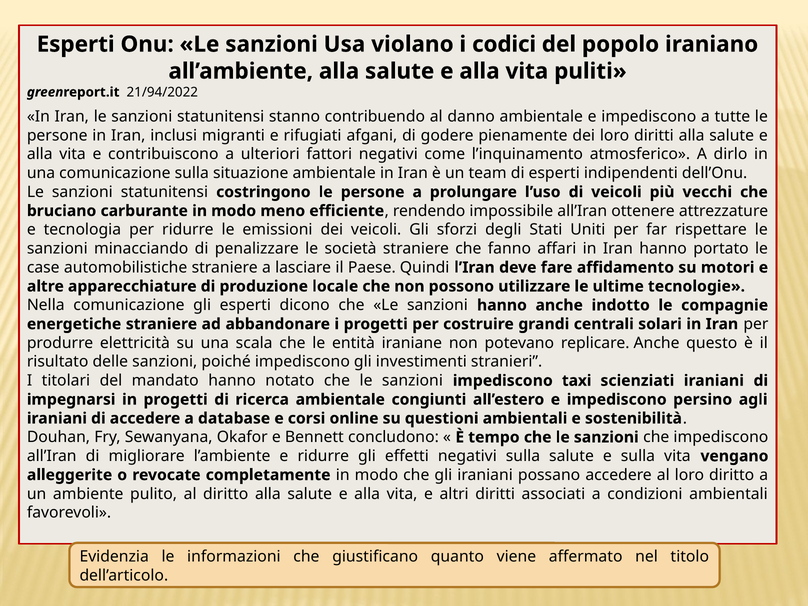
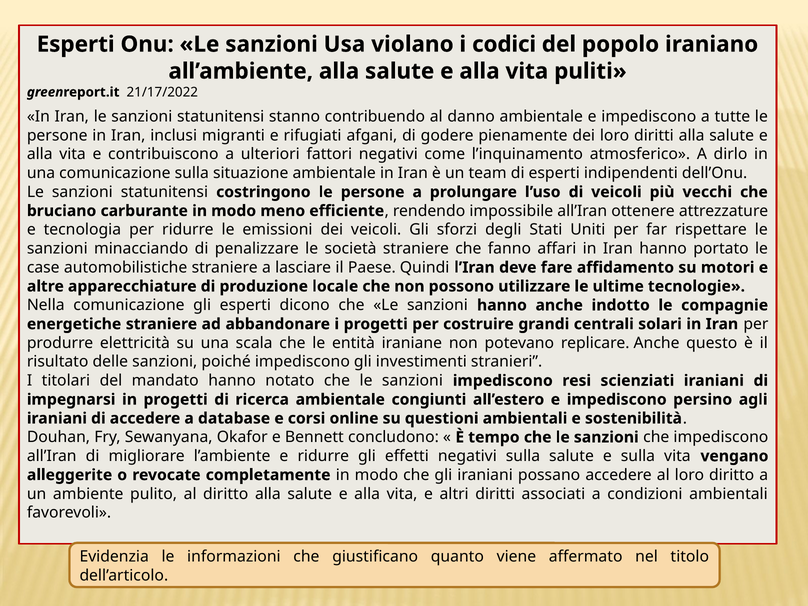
21/94/2022: 21/94/2022 -> 21/17/2022
taxi: taxi -> resi
